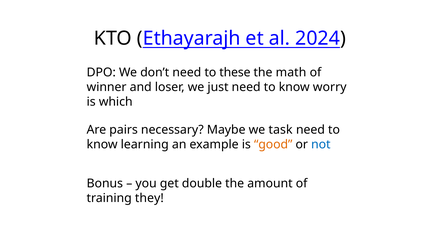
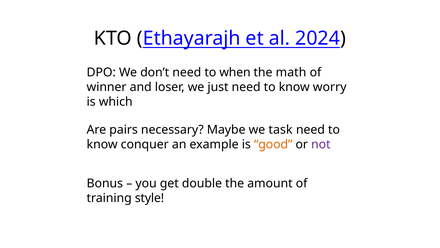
these: these -> when
learning: learning -> conquer
not colour: blue -> purple
they: they -> style
